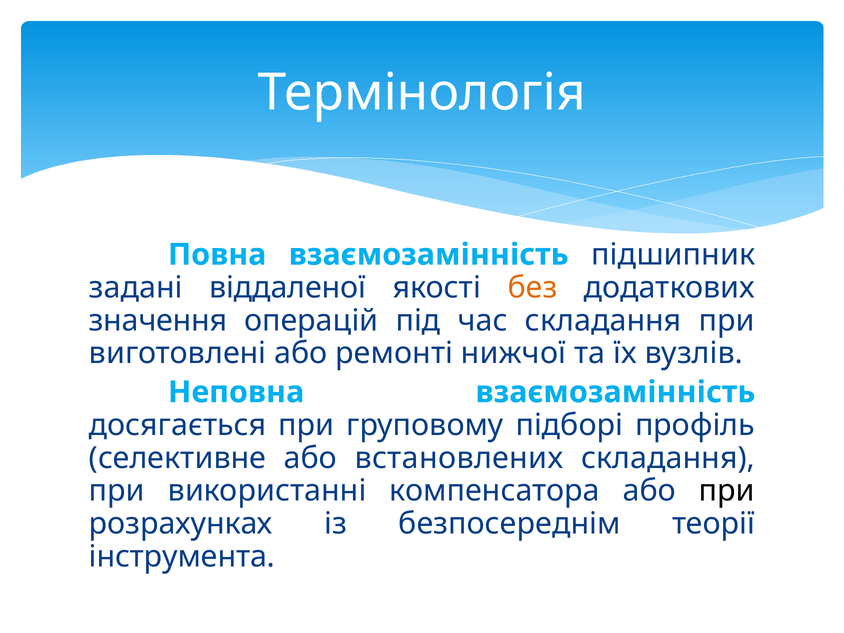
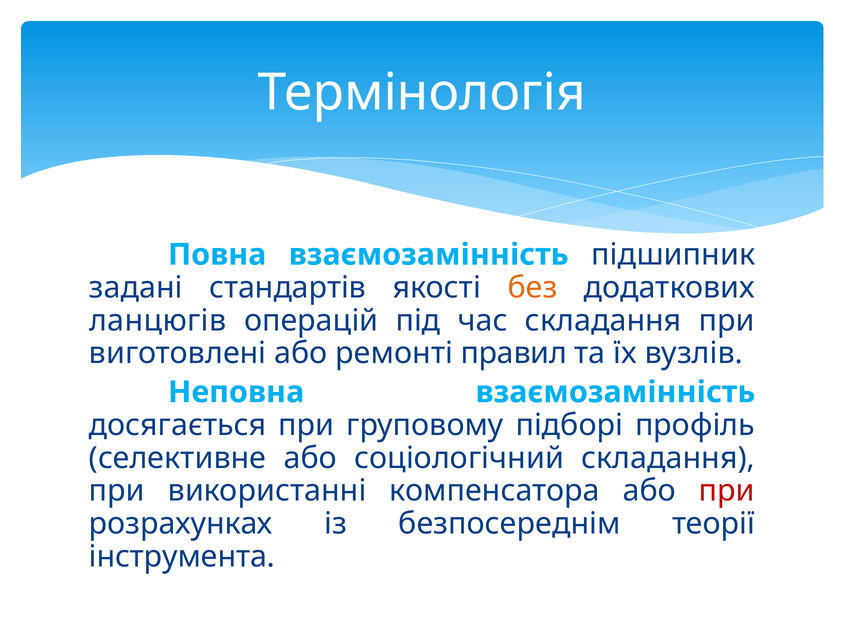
віддаленої: віддаленої -> стандартів
значення: значення -> ланцюгів
нижчої: нижчої -> правил
встановлених: встановлених -> соціологічний
при at (727, 491) colour: black -> red
